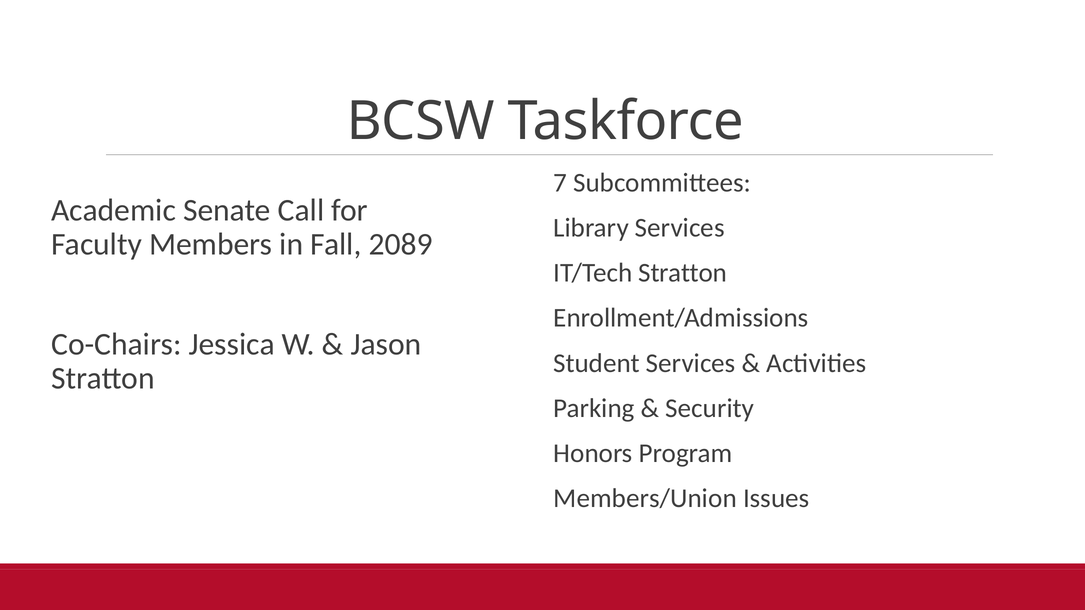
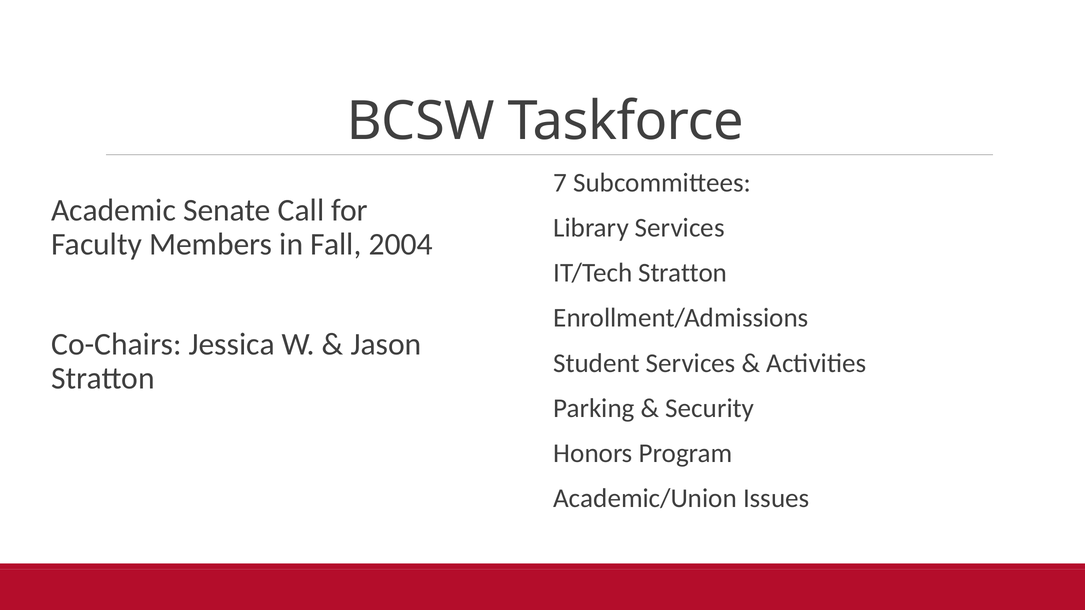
2089: 2089 -> 2004
Members/Union: Members/Union -> Academic/Union
